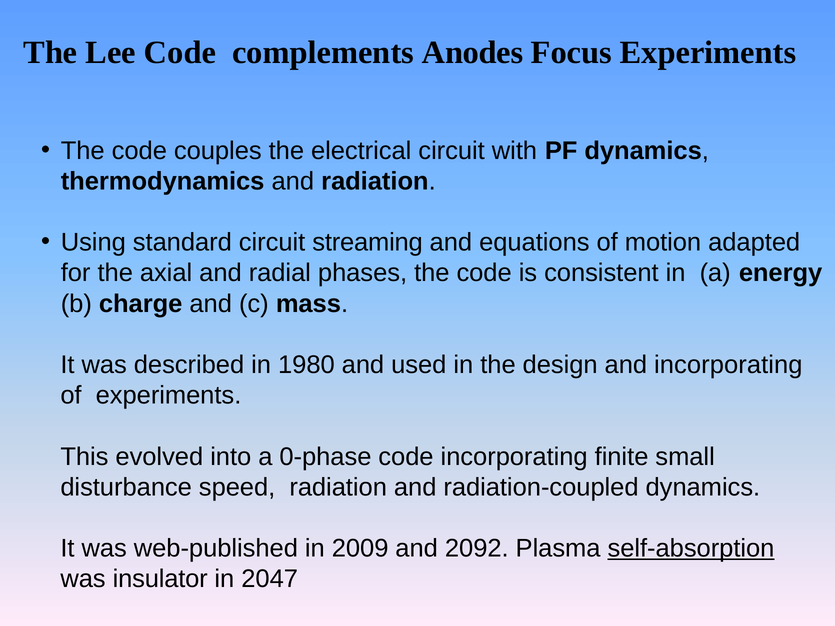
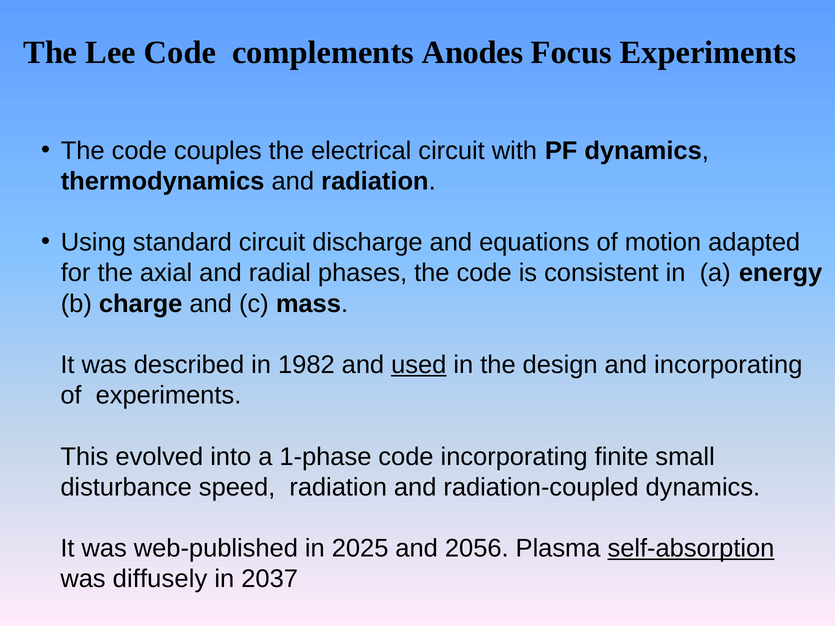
streaming: streaming -> discharge
1980: 1980 -> 1982
used underline: none -> present
0-phase: 0-phase -> 1-phase
2009: 2009 -> 2025
2092: 2092 -> 2056
insulator: insulator -> diffusely
2047: 2047 -> 2037
